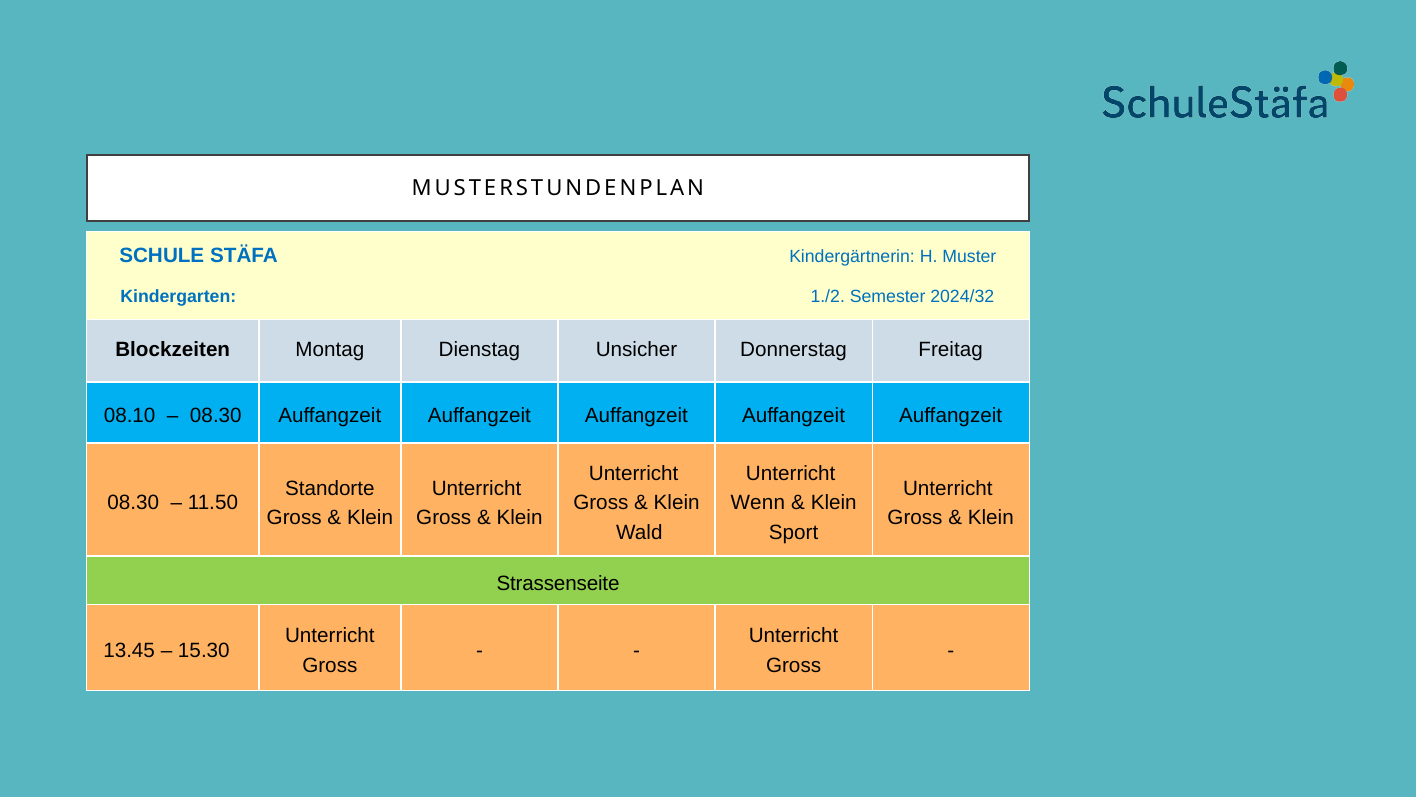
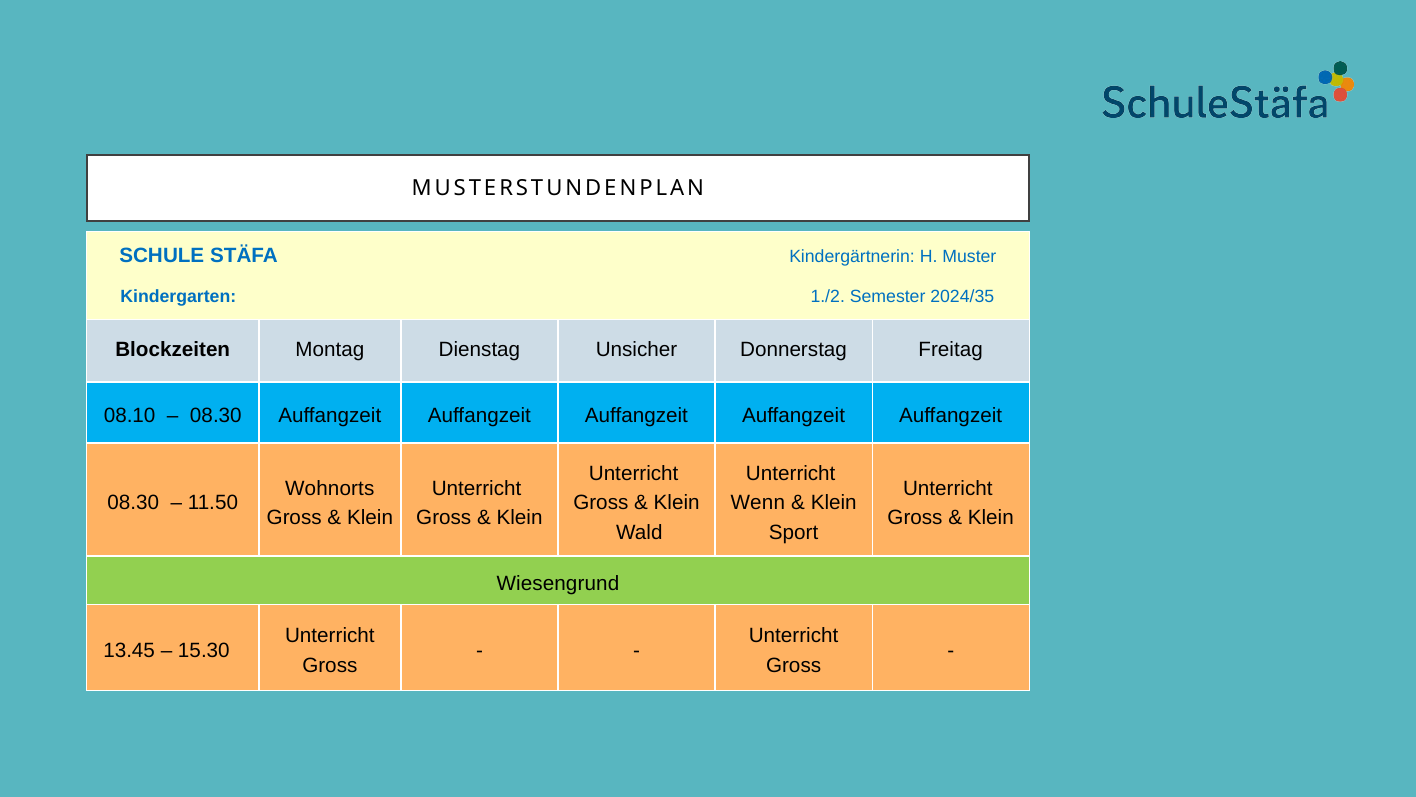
2024/32: 2024/32 -> 2024/35
Standorte: Standorte -> Wohnorts
Strassenseite: Strassenseite -> Wiesengrund
